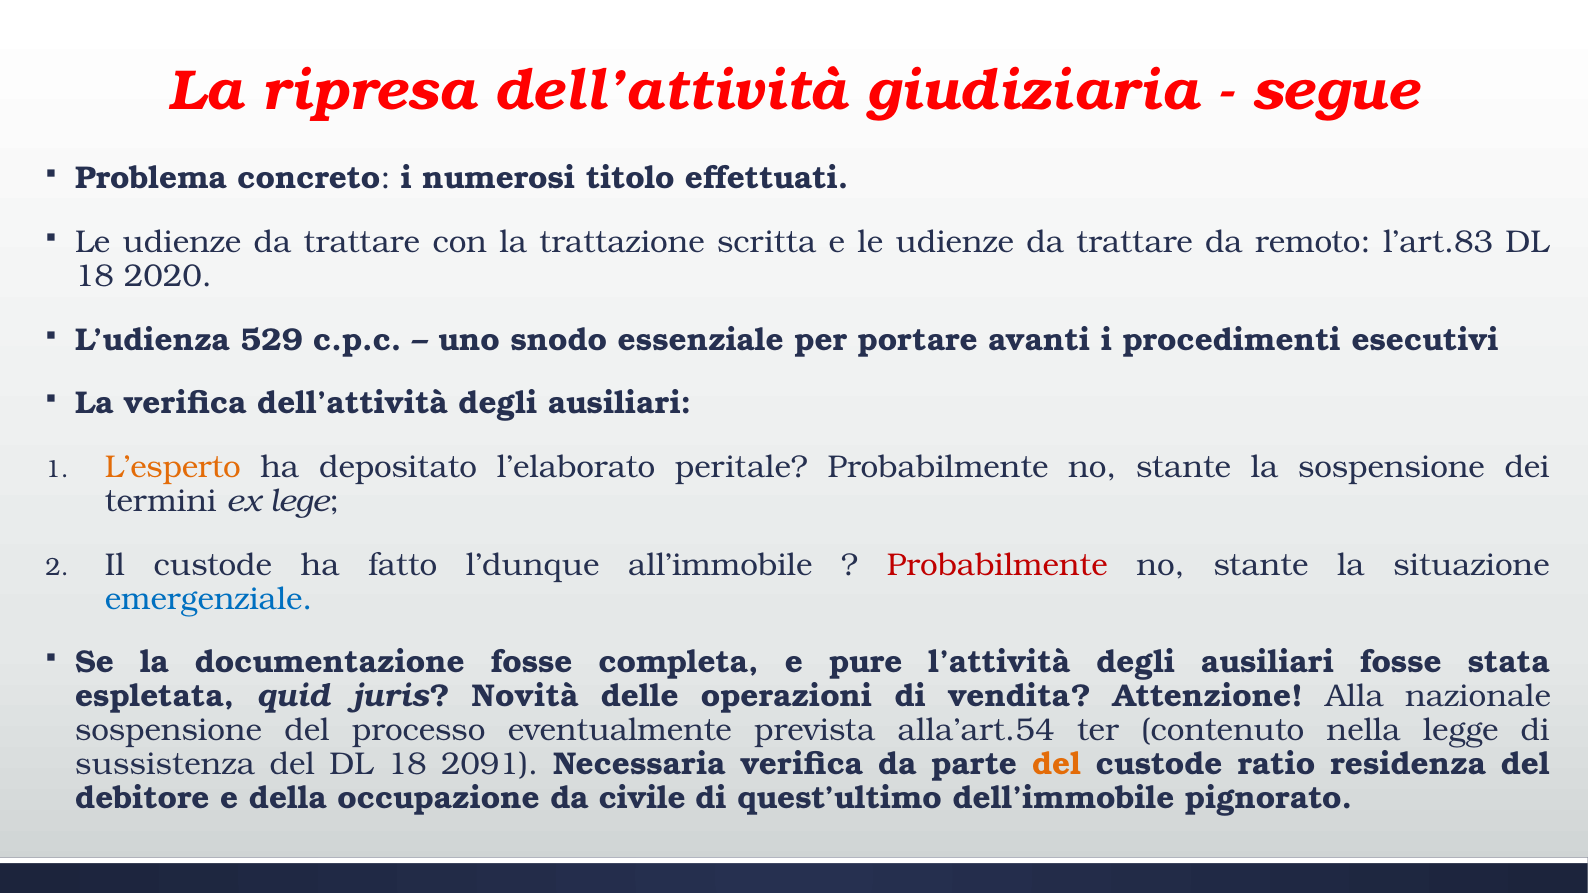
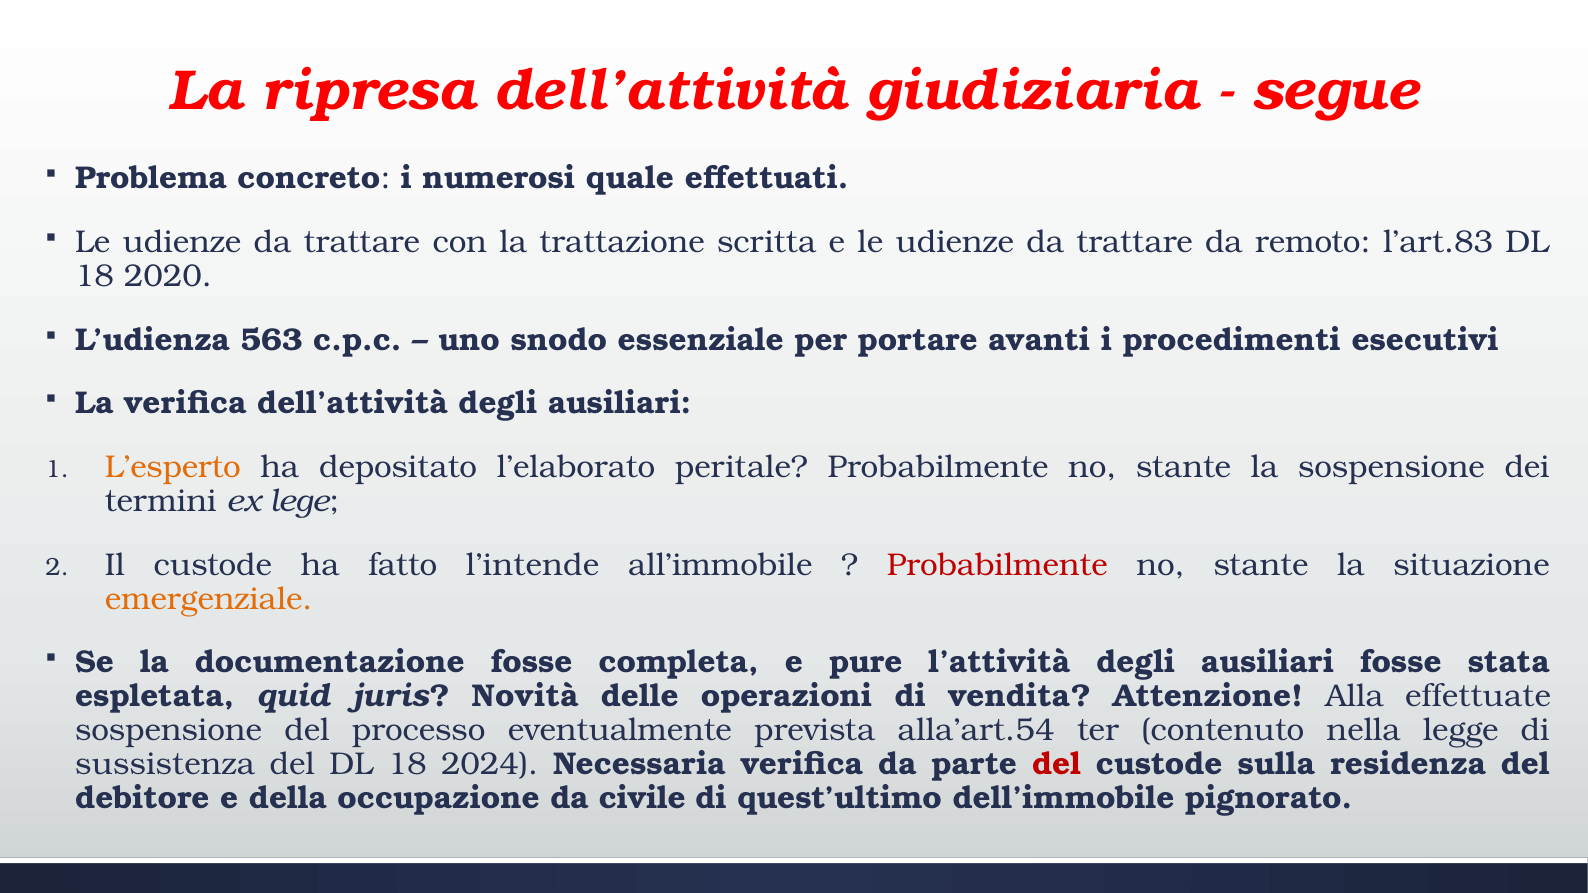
titolo: titolo -> quale
529: 529 -> 563
l’dunque: l’dunque -> l’intende
emergenziale colour: blue -> orange
nazionale: nazionale -> effettuate
2091: 2091 -> 2024
del at (1057, 765) colour: orange -> red
ratio: ratio -> sulla
